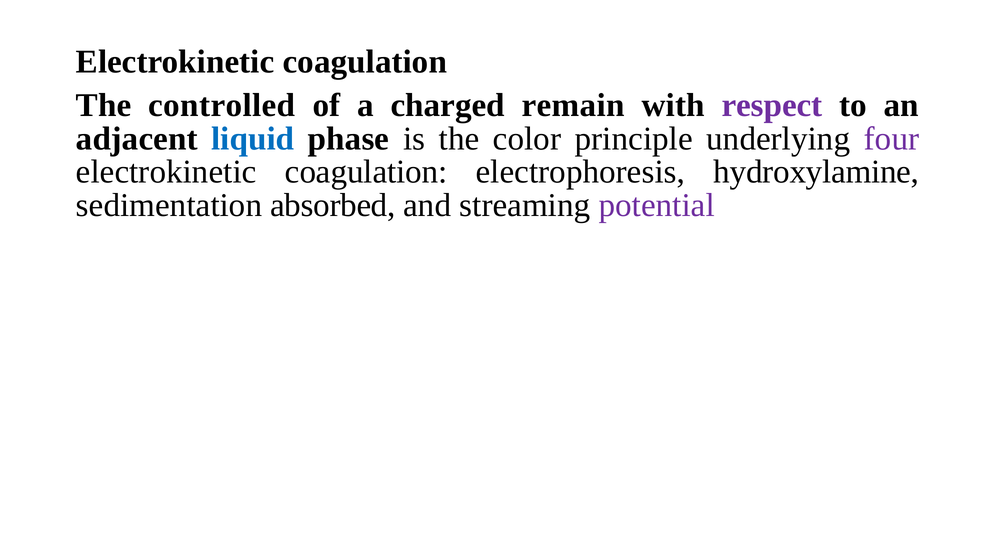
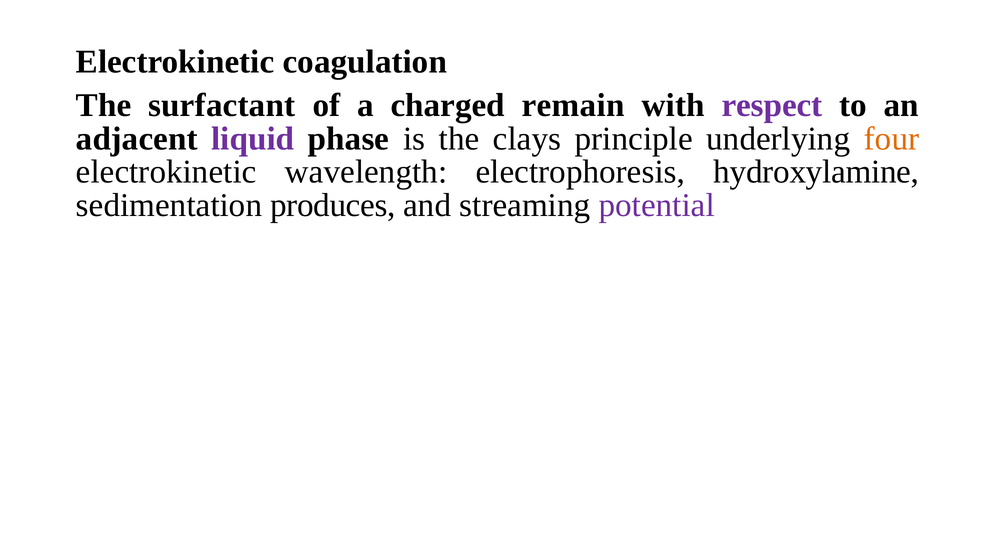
controlled: controlled -> surfactant
liquid colour: blue -> purple
color: color -> clays
four colour: purple -> orange
coagulation at (366, 172): coagulation -> wavelength
absorbed: absorbed -> produces
